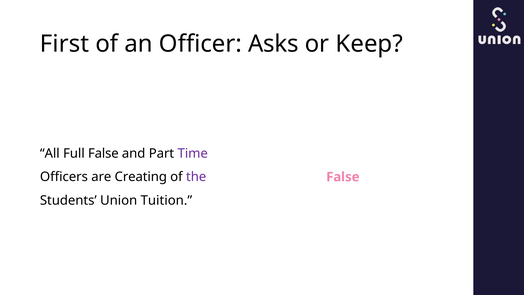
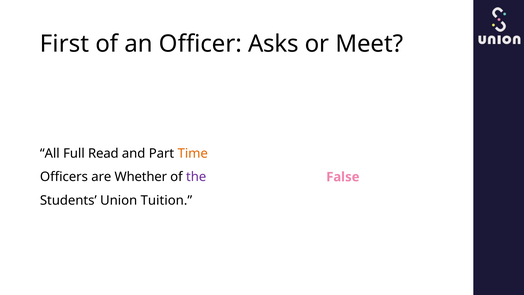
Keep: Keep -> Meet
Full False: False -> Read
Time colour: purple -> orange
Creating: Creating -> Whether
